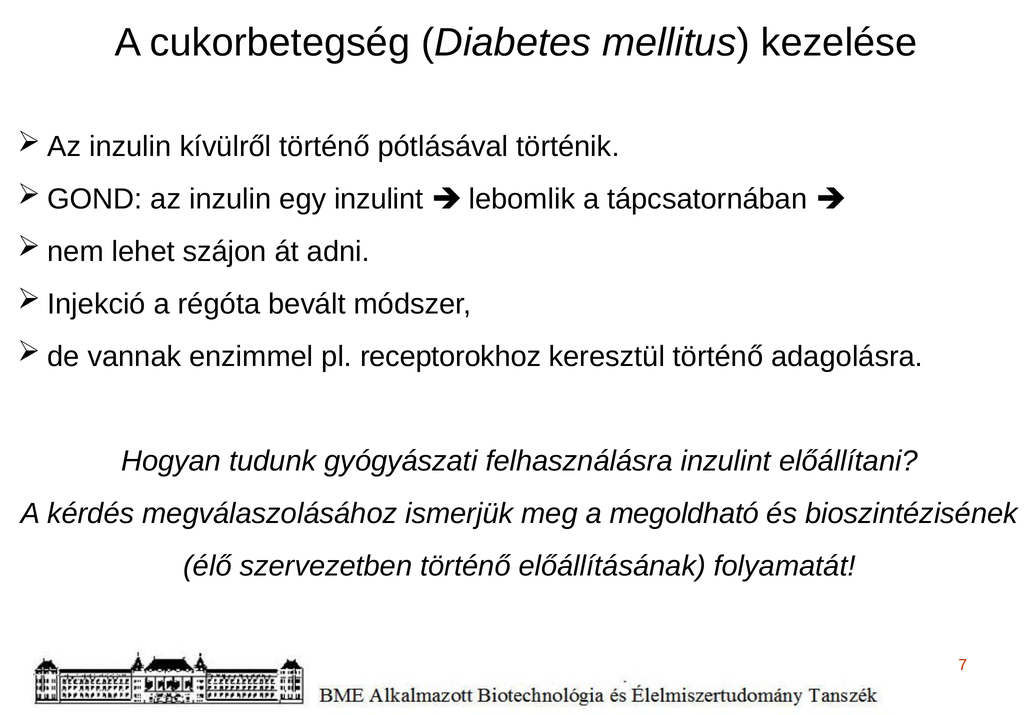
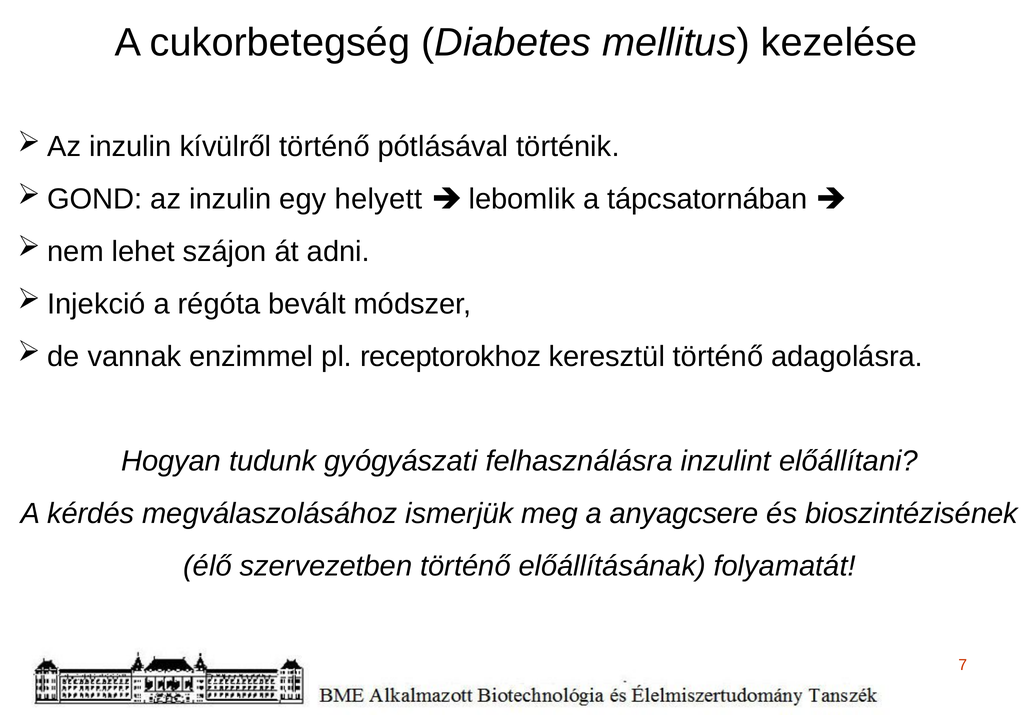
egy inzulint: inzulint -> helyett
megoldható: megoldható -> anyagcsere
